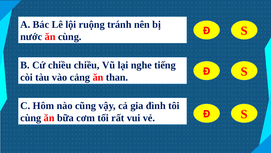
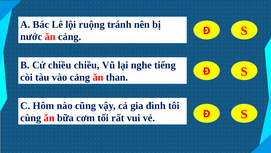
ăn cùng: cùng -> cảng
